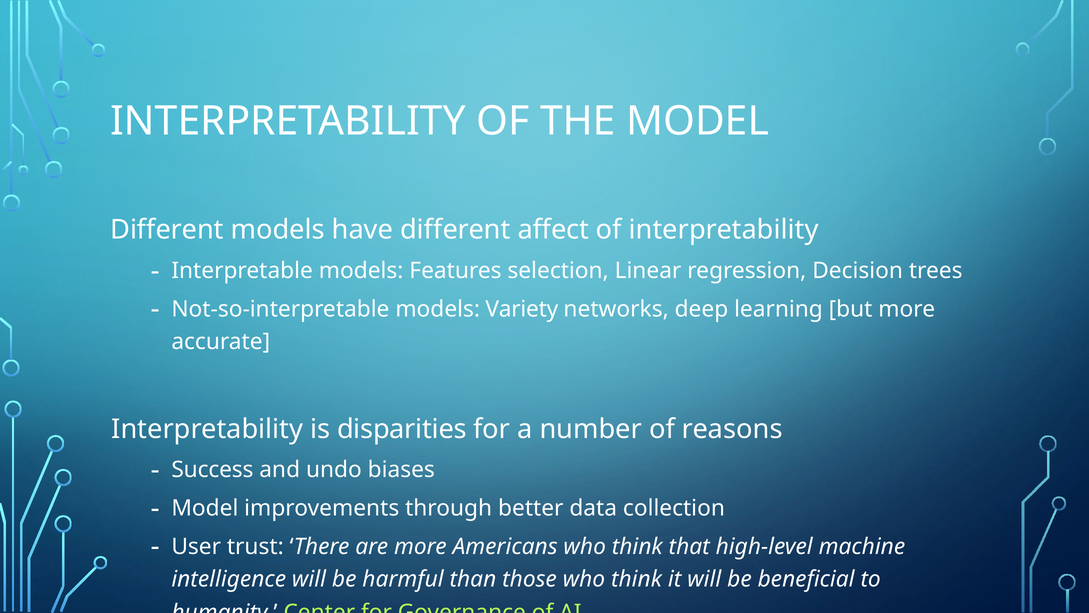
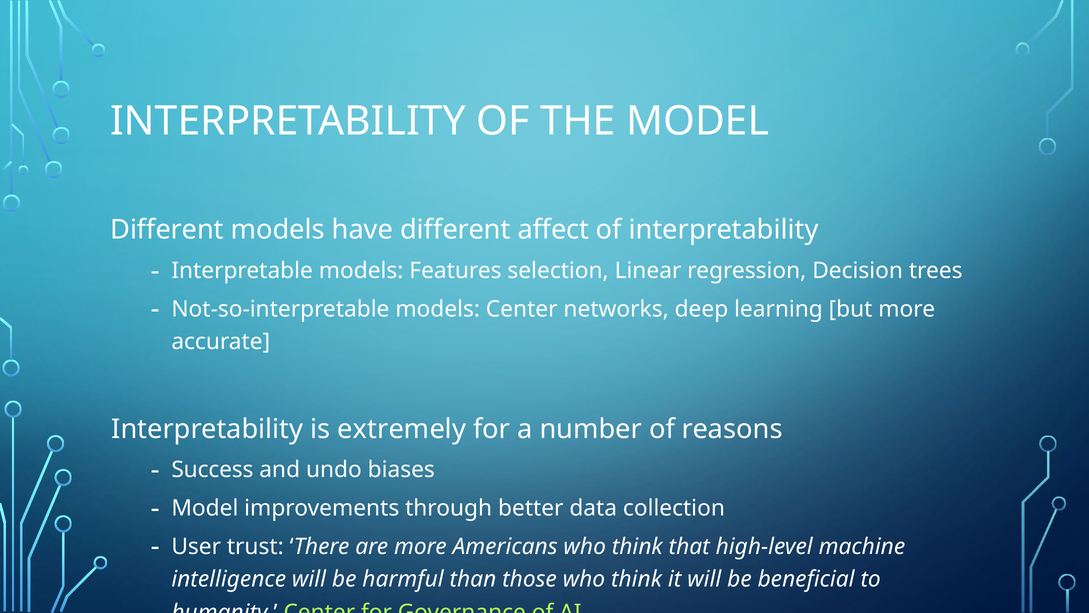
models Variety: Variety -> Center
disparities: disparities -> extremely
